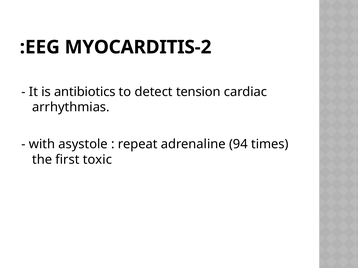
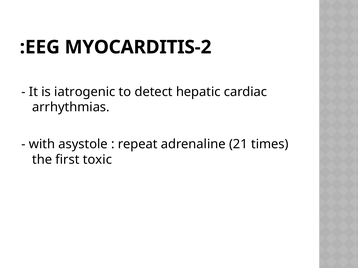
antibiotics: antibiotics -> iatrogenic
tension: tension -> hepatic
94: 94 -> 21
